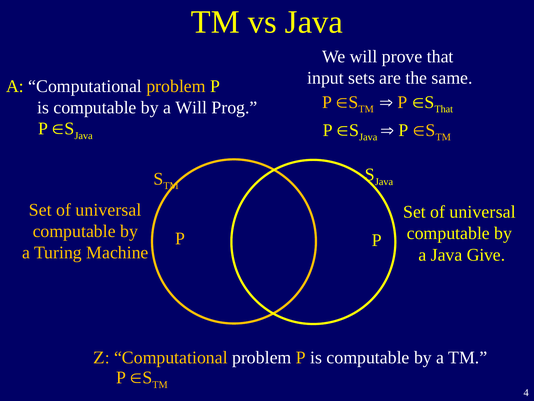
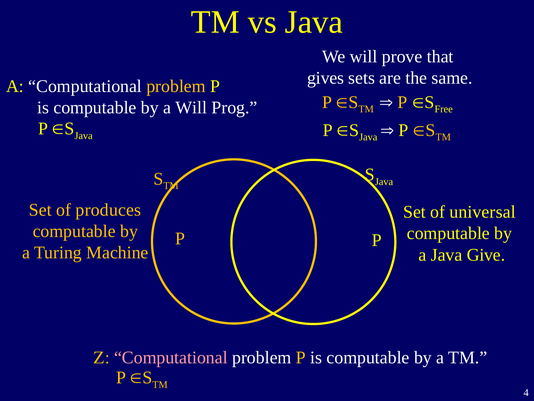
input: input -> gives
That at (444, 109): That -> Free
universal at (108, 210): universal -> produces
Computational at (171, 357) colour: yellow -> pink
